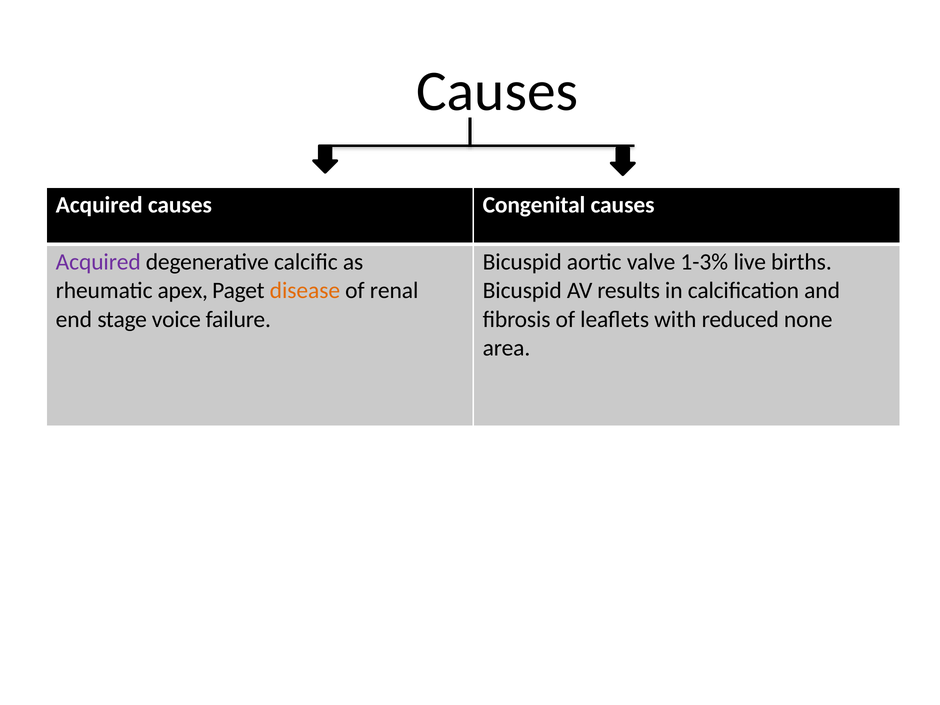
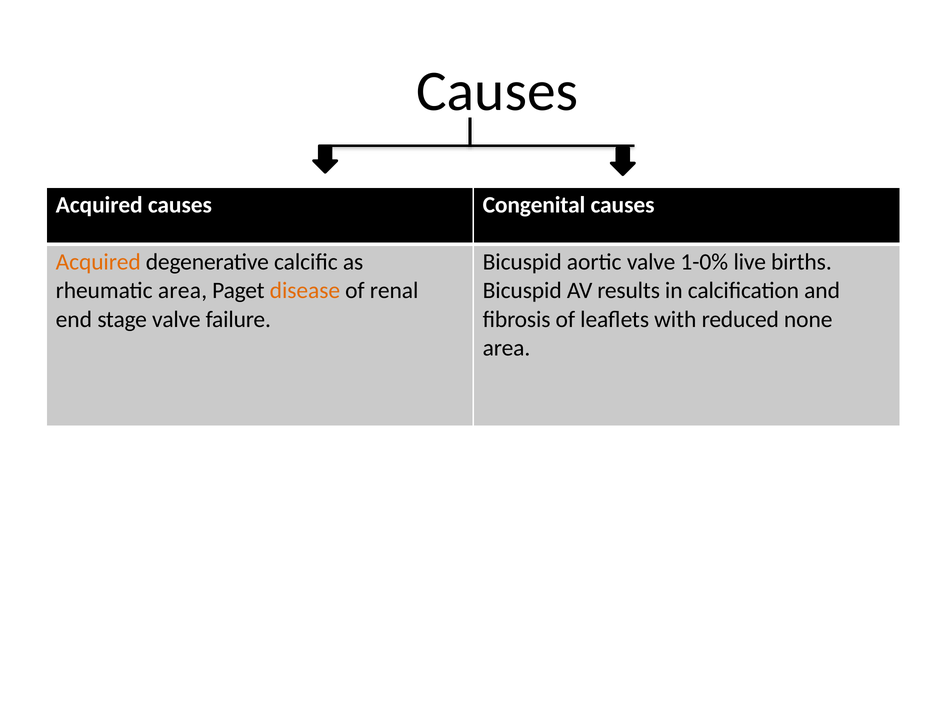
Acquired at (98, 262) colour: purple -> orange
1-3%: 1-3% -> 1-0%
rheumatic apex: apex -> area
stage voice: voice -> valve
